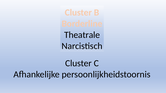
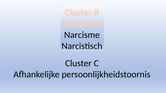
Theatrale: Theatrale -> Narcisme
